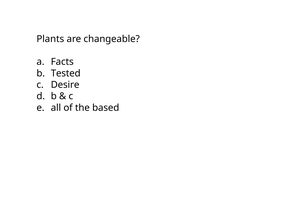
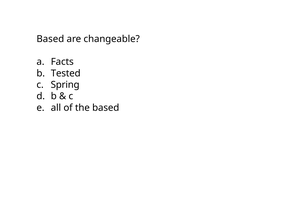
Plants at (50, 39): Plants -> Based
Desire: Desire -> Spring
